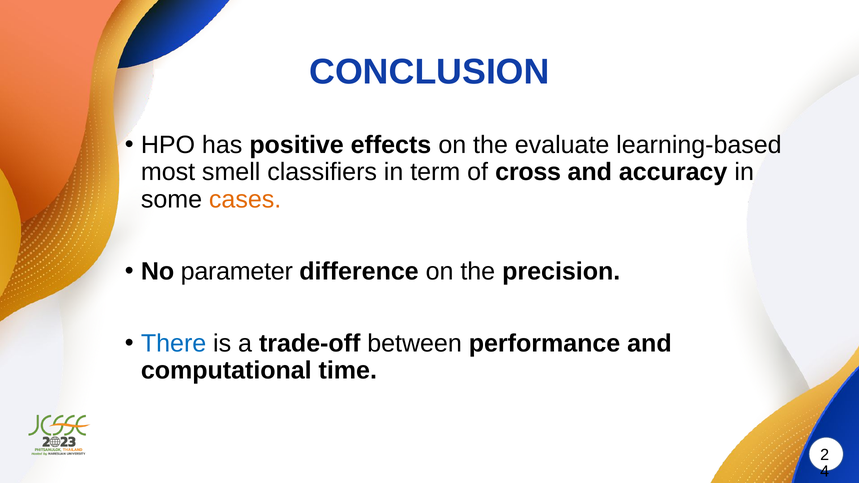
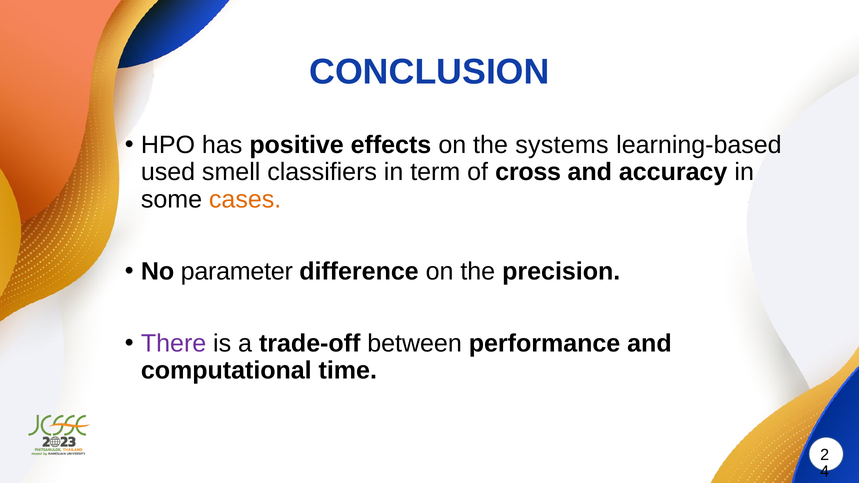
evaluate: evaluate -> systems
most: most -> used
There colour: blue -> purple
